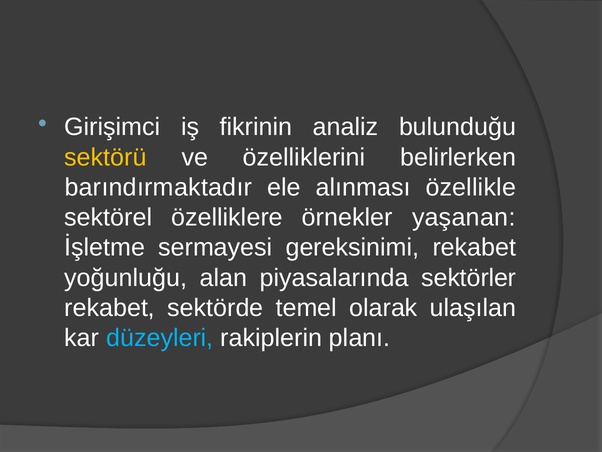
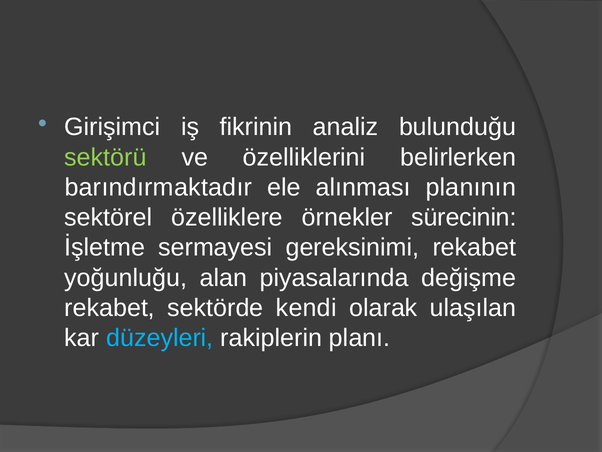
sektörü colour: yellow -> light green
özellikle: özellikle -> planının
yaşanan: yaşanan -> sürecinin
sektörler: sektörler -> değişme
temel: temel -> kendi
